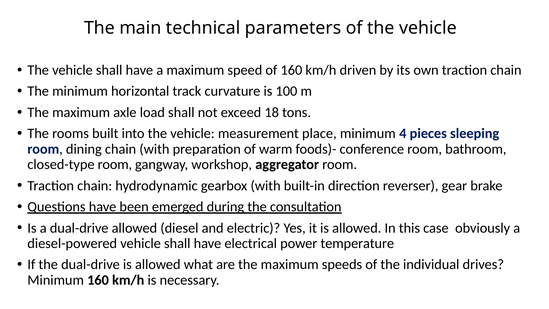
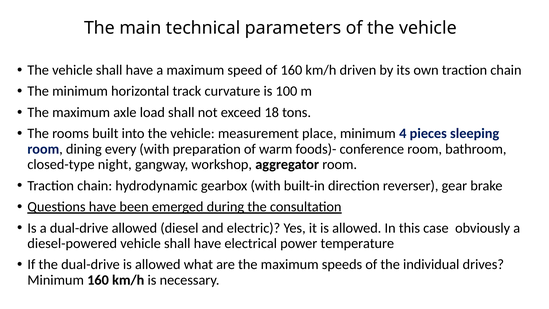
dining chain: chain -> every
closed-type room: room -> night
